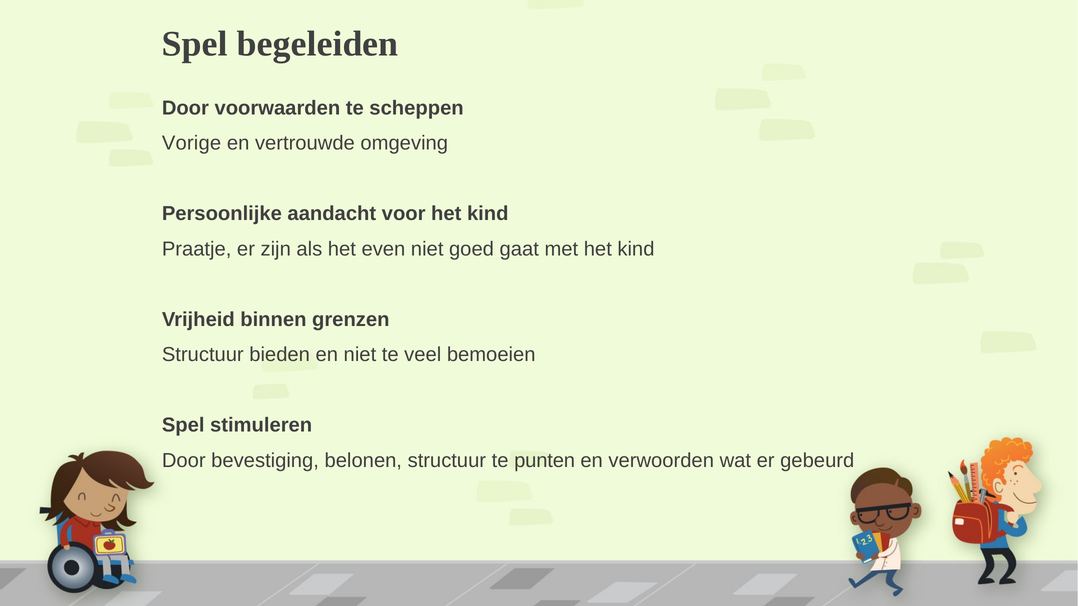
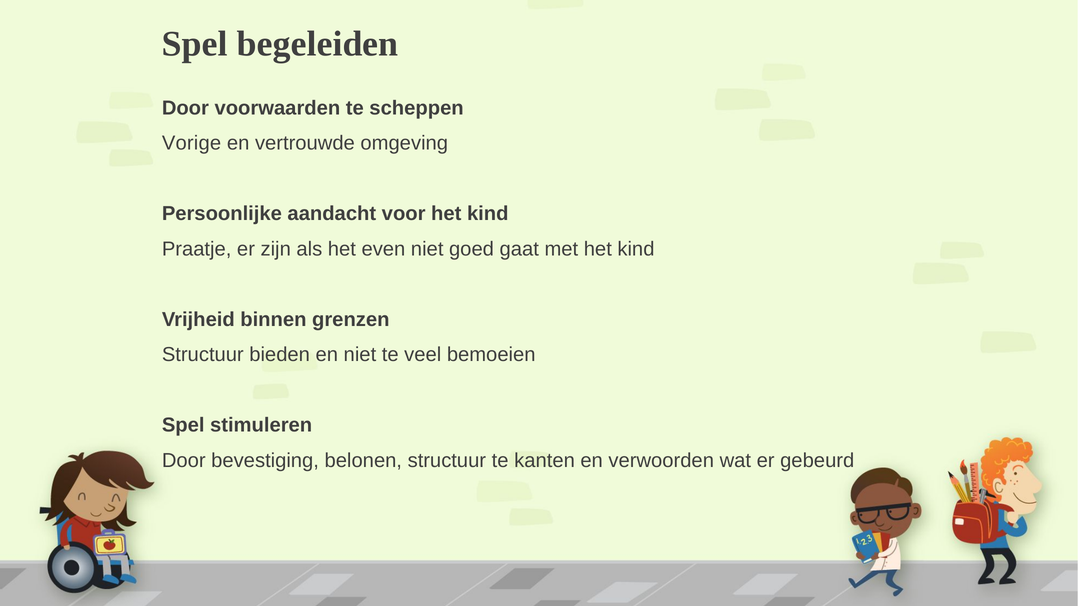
punten: punten -> kanten
